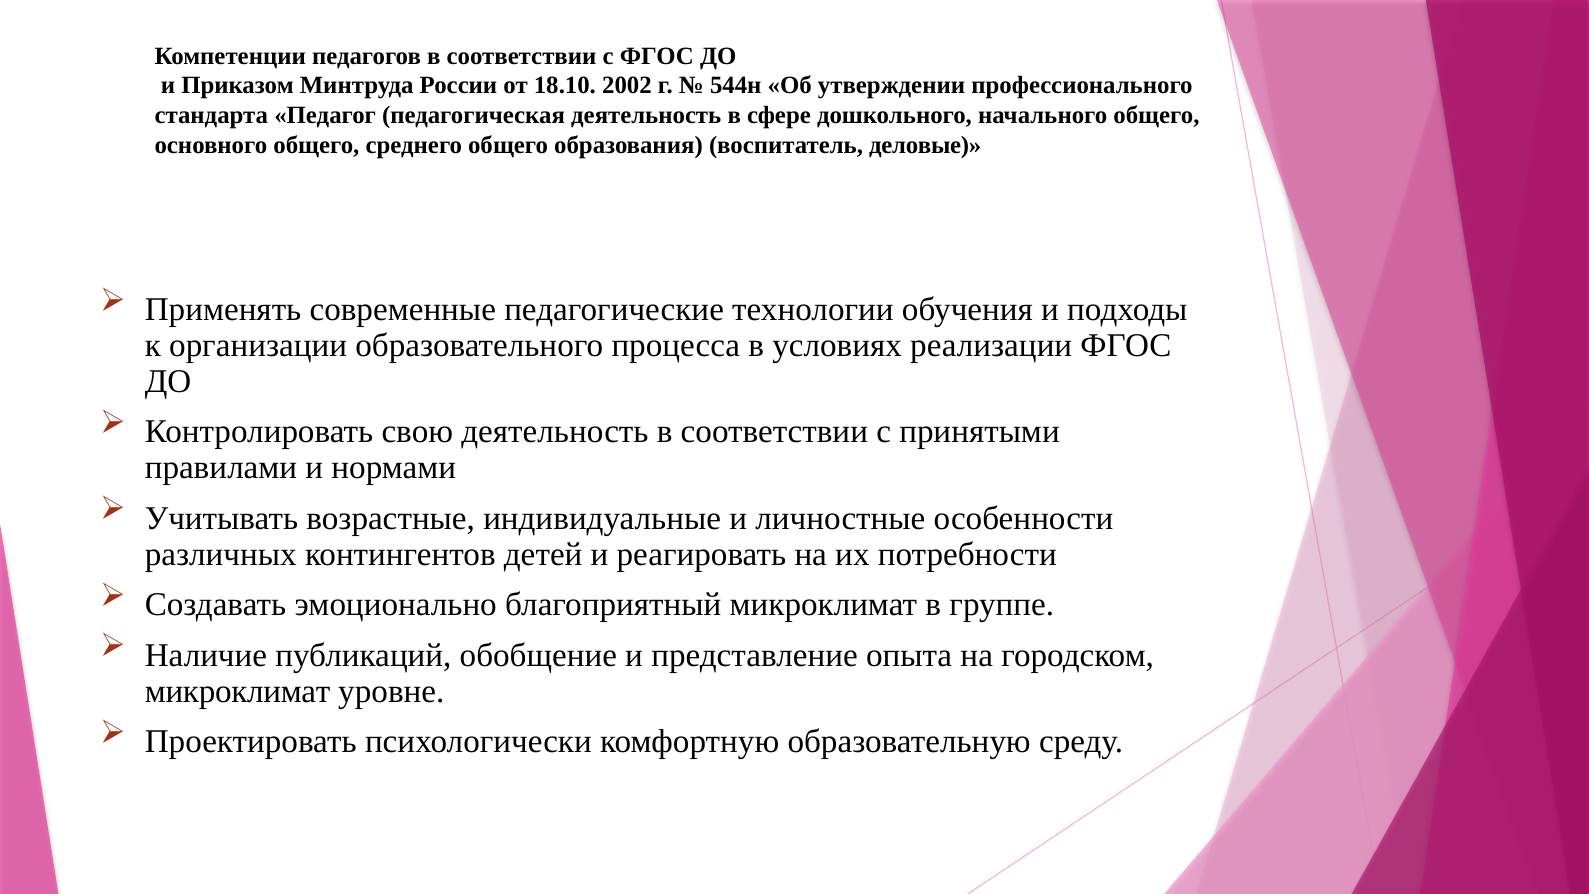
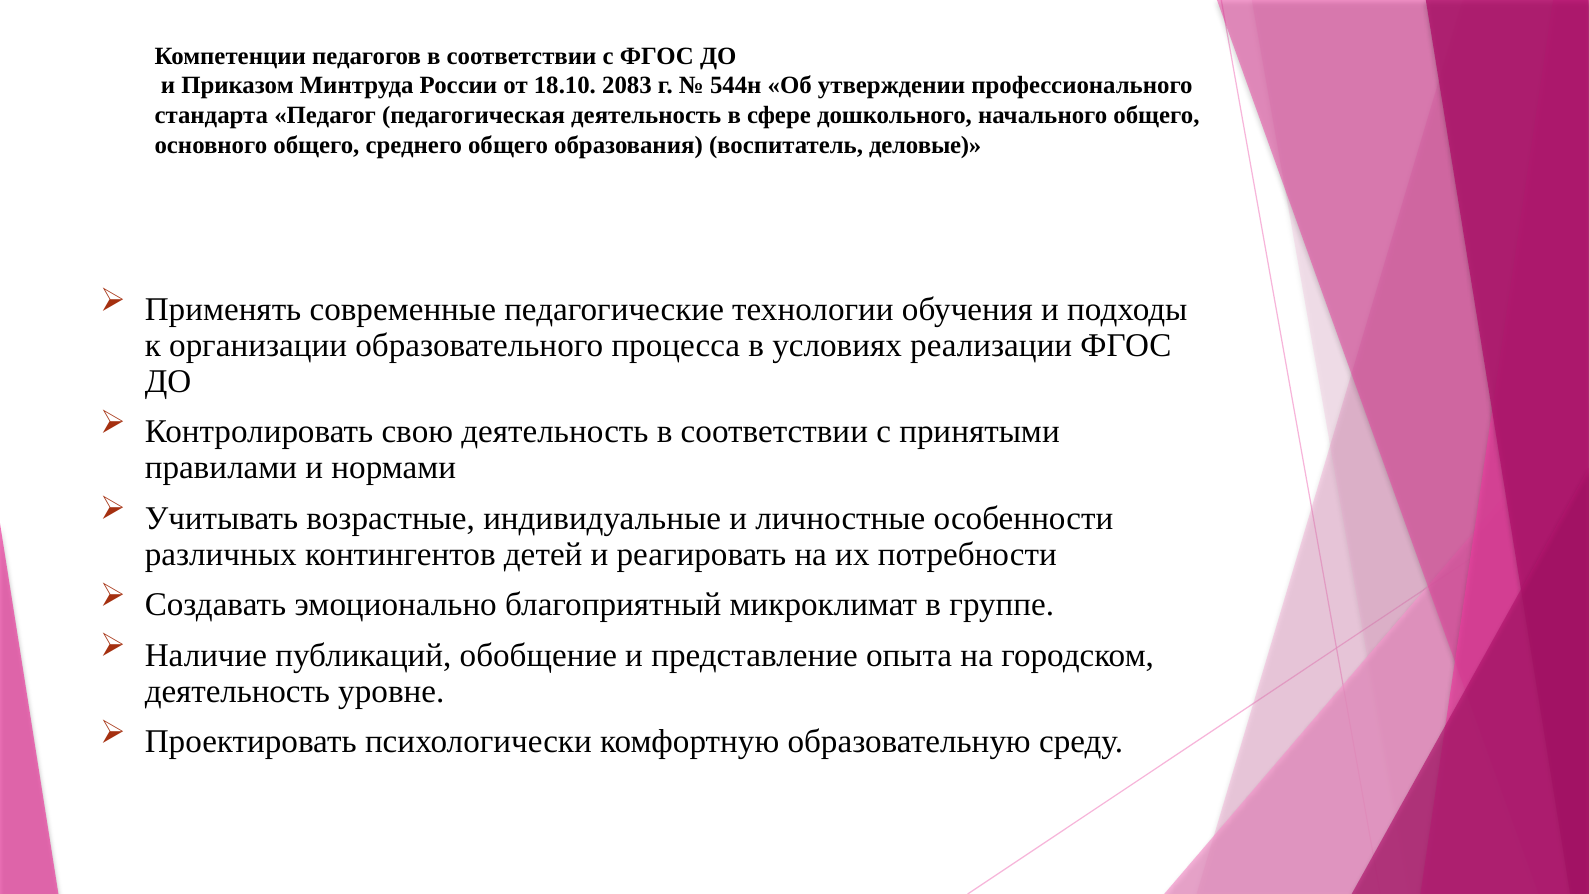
2002: 2002 -> 2083
микроклимат at (238, 691): микроклимат -> деятельность
